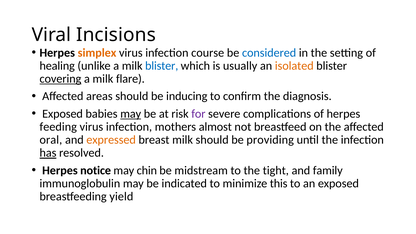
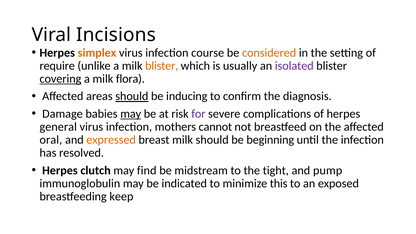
considered colour: blue -> orange
healing: healing -> require
blister at (162, 66) colour: blue -> orange
isolated colour: orange -> purple
flare: flare -> flora
should at (132, 96) underline: none -> present
Exposed at (63, 114): Exposed -> Damage
feeding: feeding -> general
almost: almost -> cannot
providing: providing -> beginning
has underline: present -> none
notice: notice -> clutch
chin: chin -> find
family: family -> pump
yield: yield -> keep
